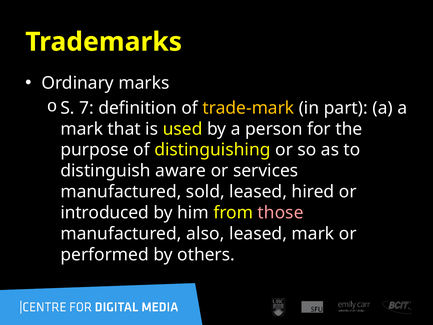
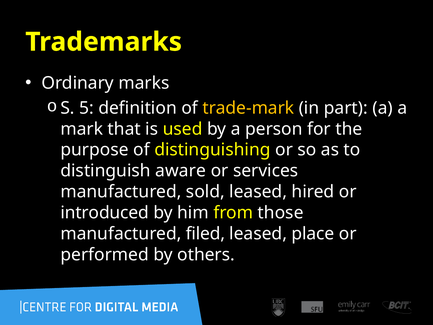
7: 7 -> 5
those colour: pink -> white
also: also -> filed
leased mark: mark -> place
